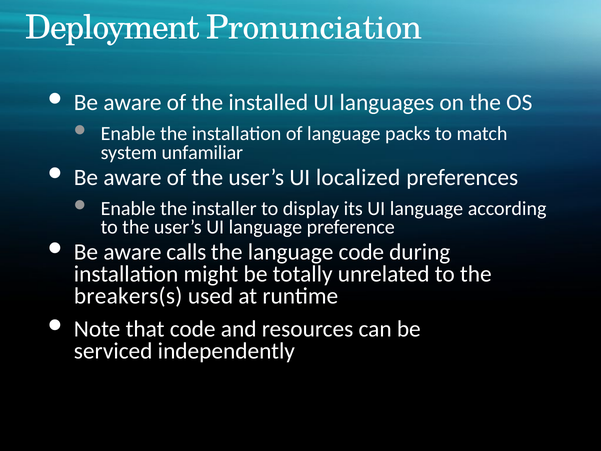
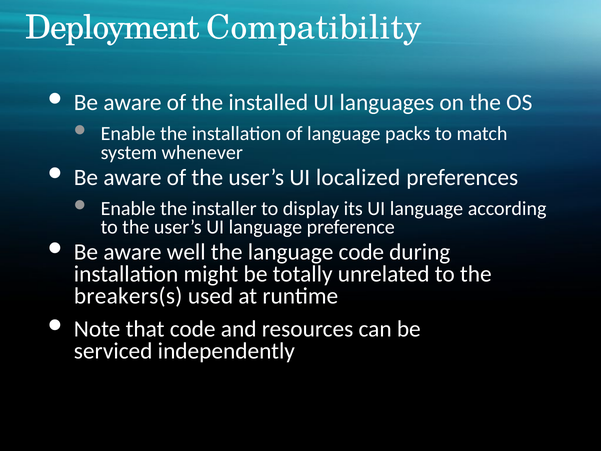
Pronunciation: Pronunciation -> Compatibility
unfamiliar: unfamiliar -> whenever
calls: calls -> well
